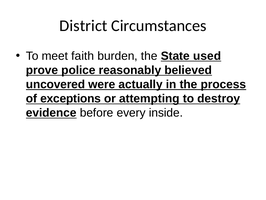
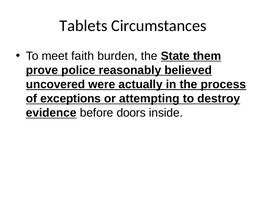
District: District -> Tablets
used: used -> them
every: every -> doors
